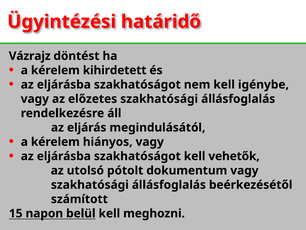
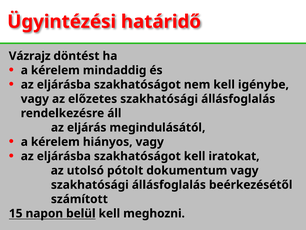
kihirdetett: kihirdetett -> mindaddig
vehetők: vehetők -> iratokat
